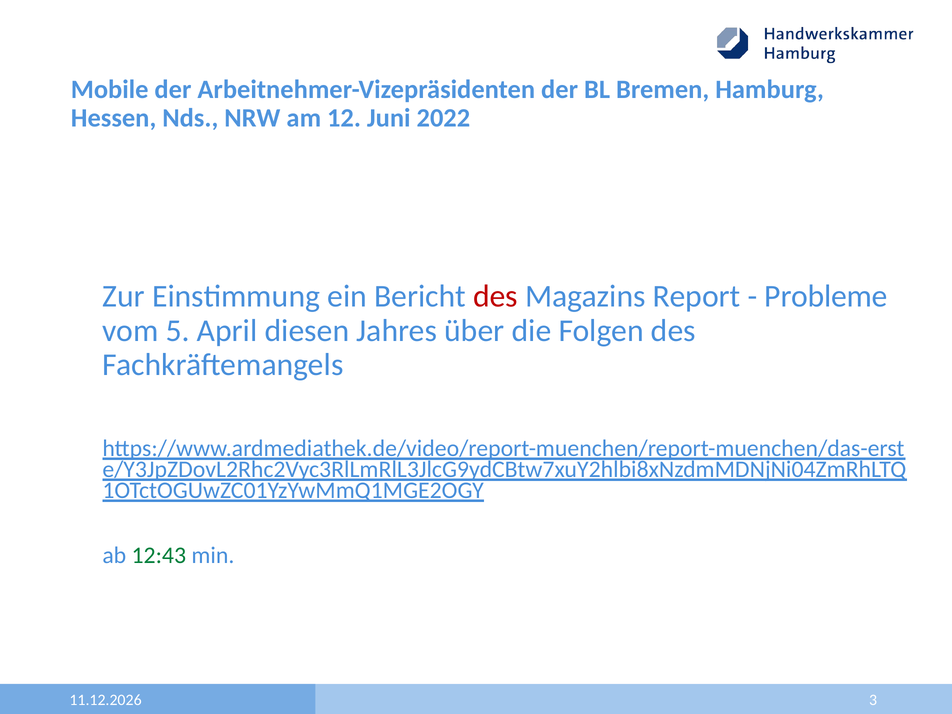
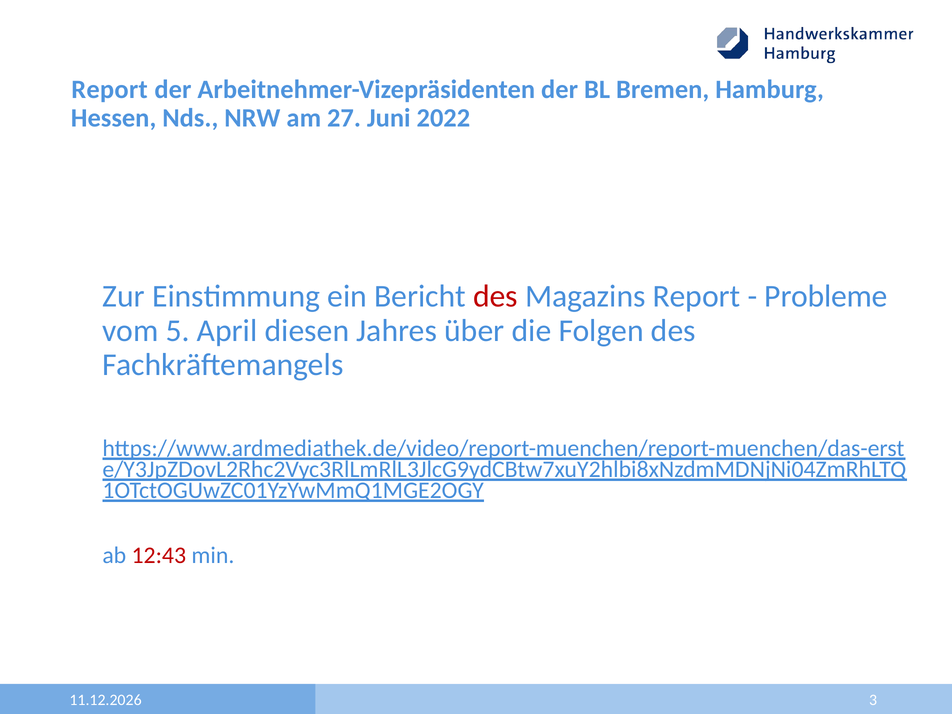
Mobile at (110, 90): Mobile -> Report
12: 12 -> 27
12:43 colour: green -> red
